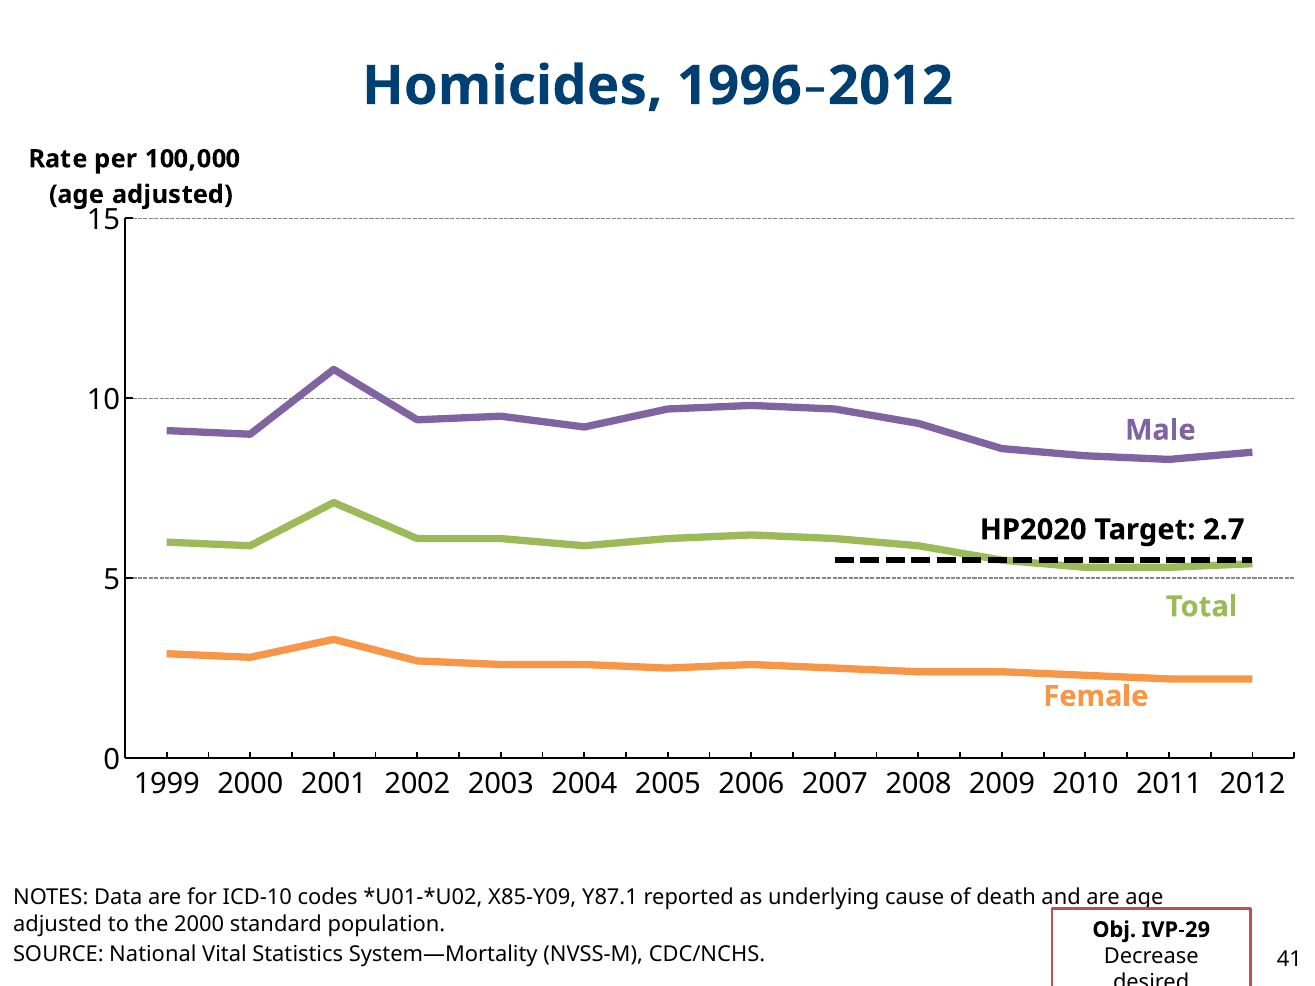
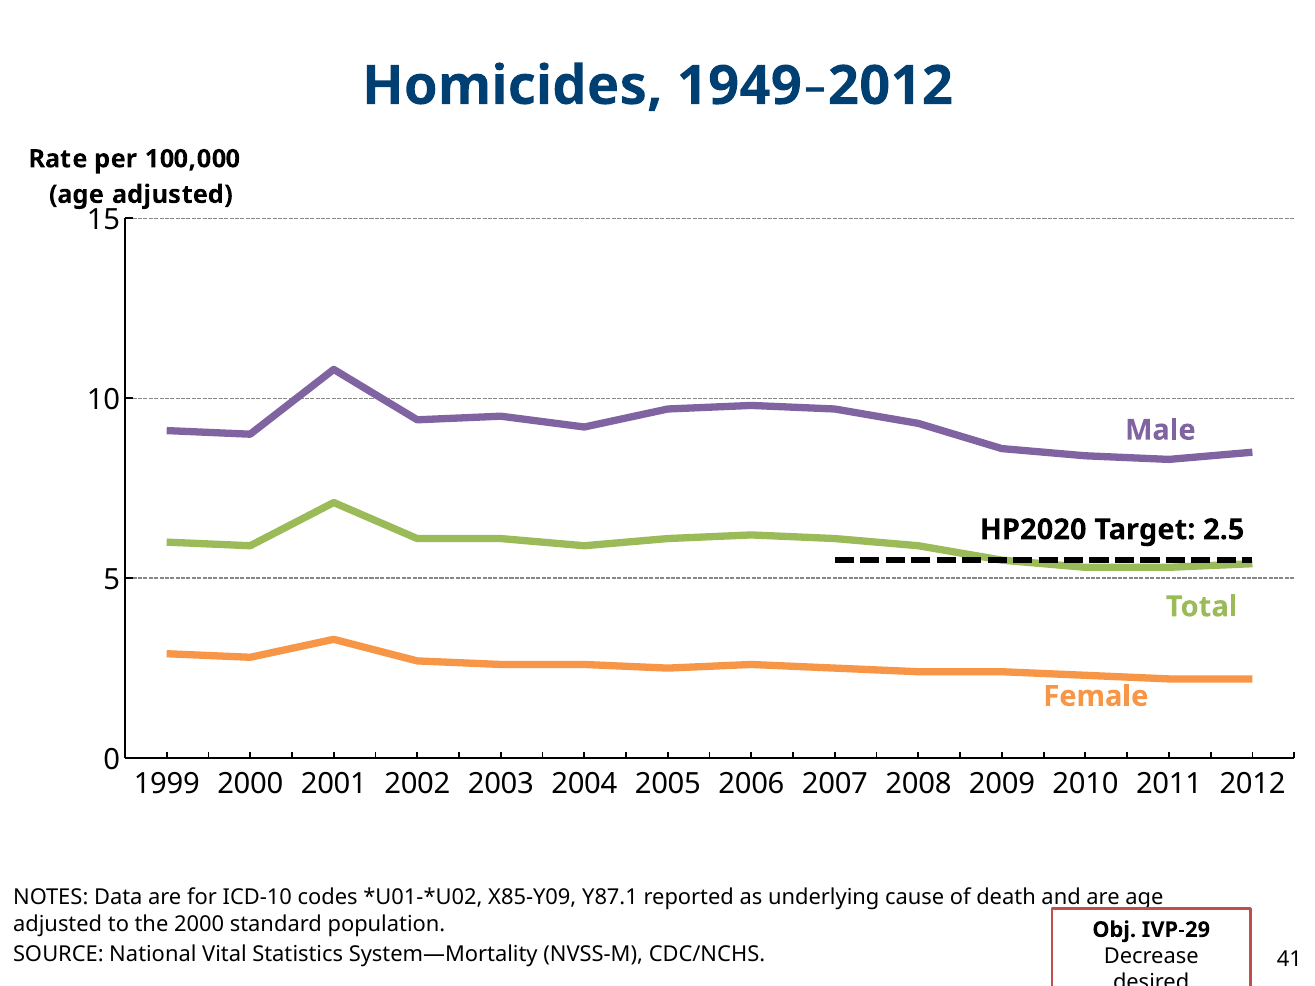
1996: 1996 -> 1949
2.7: 2.7 -> 2.5
